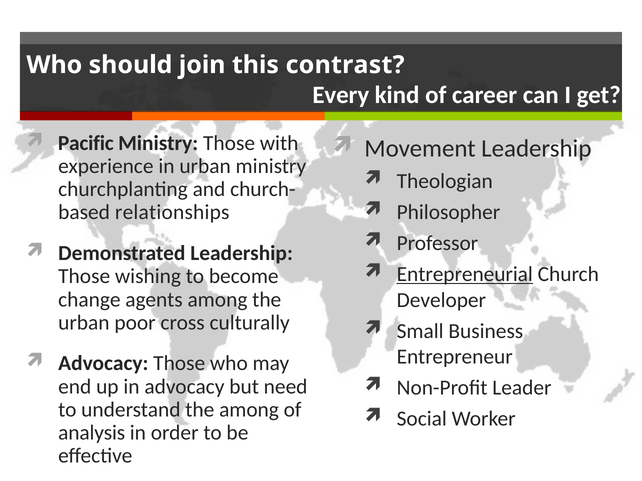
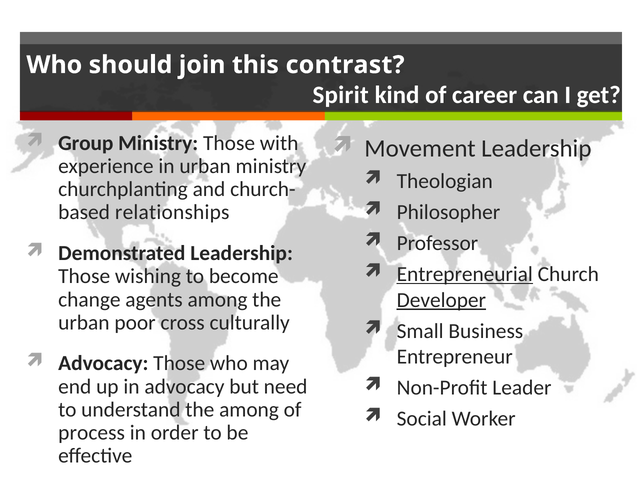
Every: Every -> Spirit
Pacific: Pacific -> Group
Developer underline: none -> present
analysis: analysis -> process
